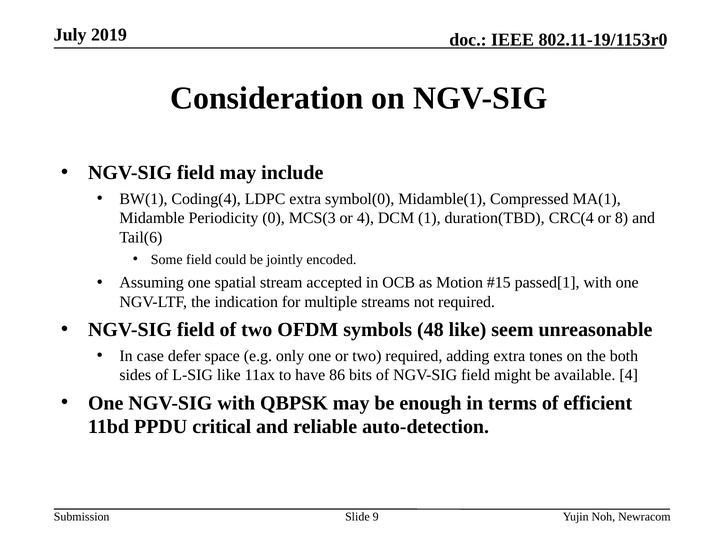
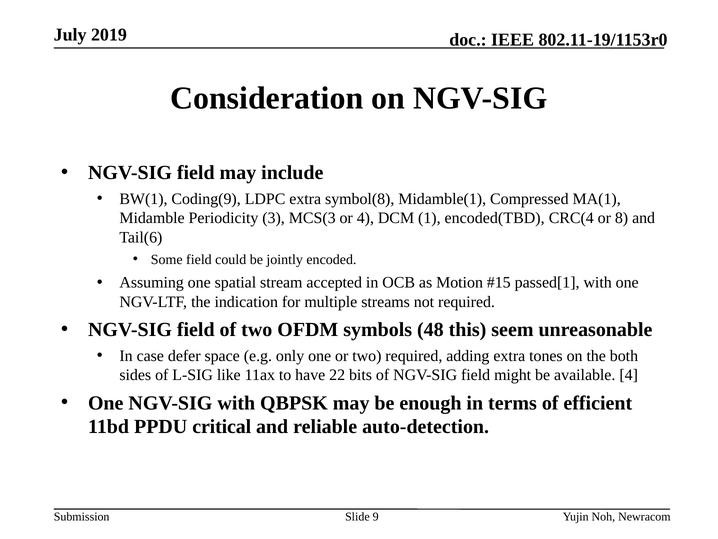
Coding(4: Coding(4 -> Coding(9
symbol(0: symbol(0 -> symbol(8
0: 0 -> 3
duration(TBD: duration(TBD -> encoded(TBD
48 like: like -> this
86: 86 -> 22
